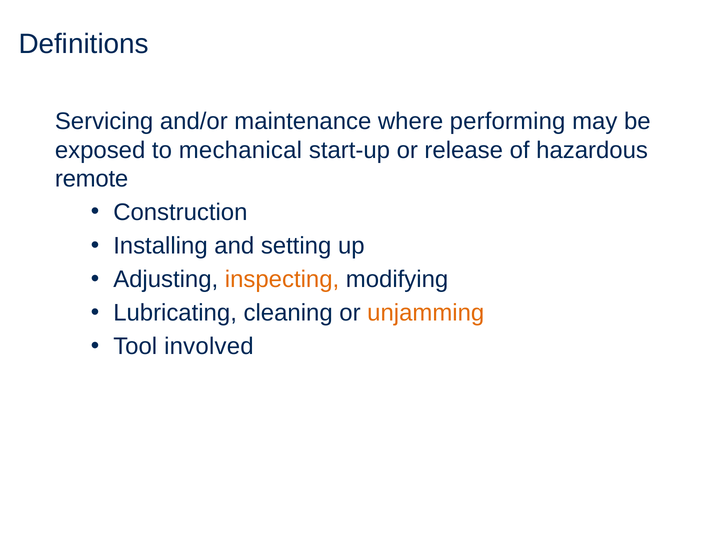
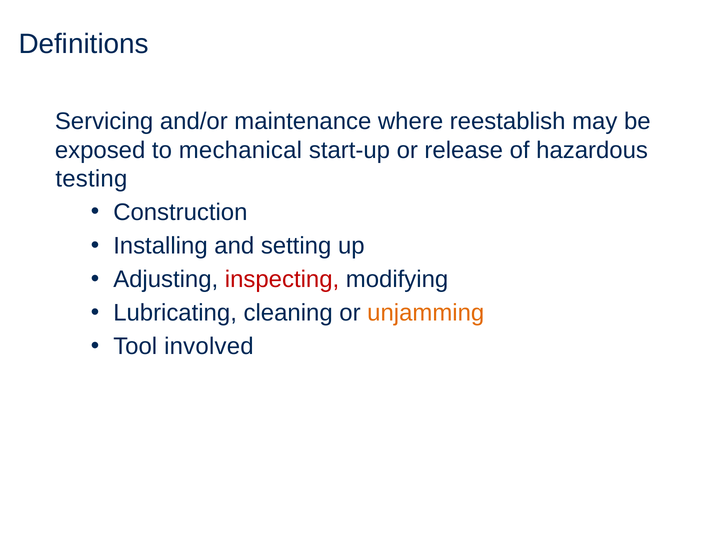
performing: performing -> reestablish
remote: remote -> testing
inspecting colour: orange -> red
